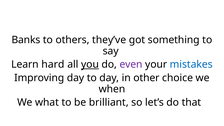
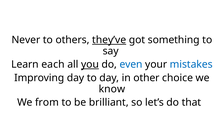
Banks: Banks -> Never
they’ve underline: none -> present
hard: hard -> each
even colour: purple -> blue
when: when -> know
what: what -> from
